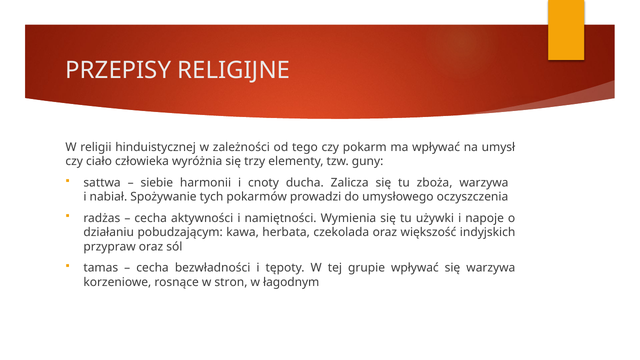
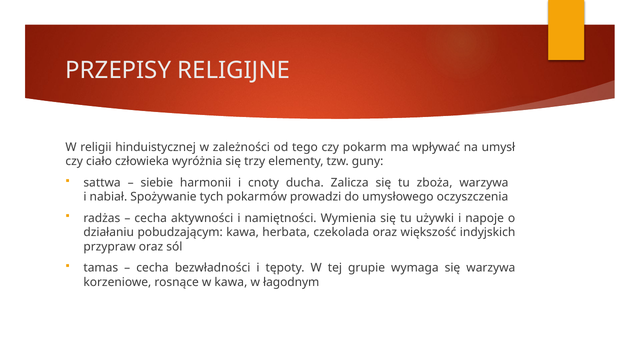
grupie wpływać: wpływać -> wymaga
w stron: stron -> kawa
